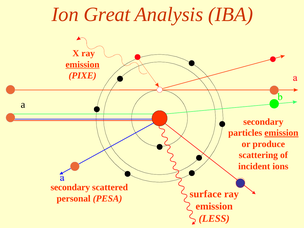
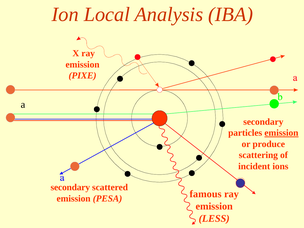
Great: Great -> Local
emission at (83, 64) underline: present -> none
surface: surface -> famous
personal at (74, 199): personal -> emission
